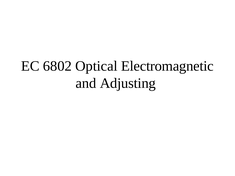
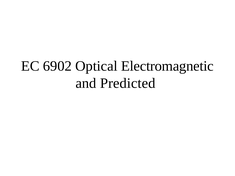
6802: 6802 -> 6902
Adjusting: Adjusting -> Predicted
